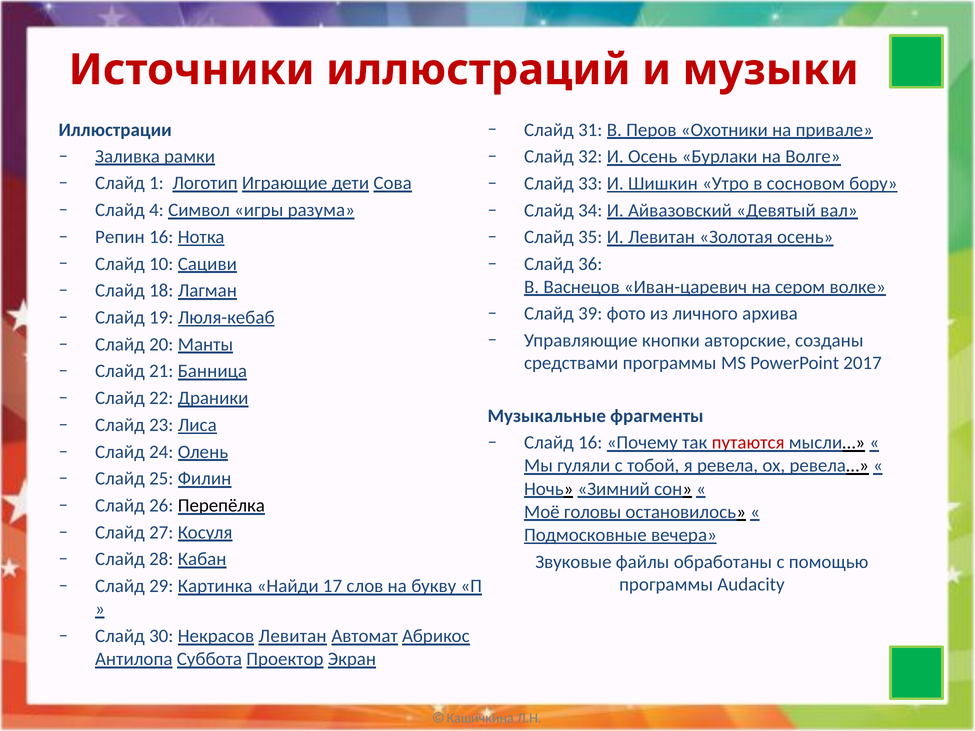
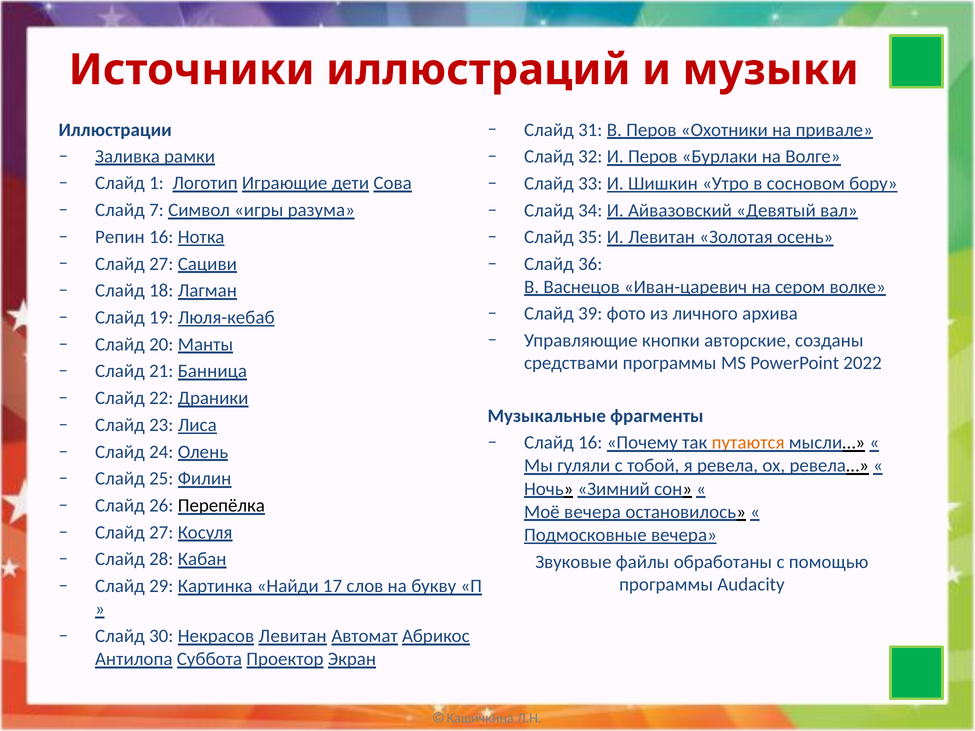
И Осень: Осень -> Перов
4: 4 -> 7
10 at (161, 264): 10 -> 27
2017: 2017 -> 2022
путаются colour: red -> orange
Моё головы: головы -> вечера
